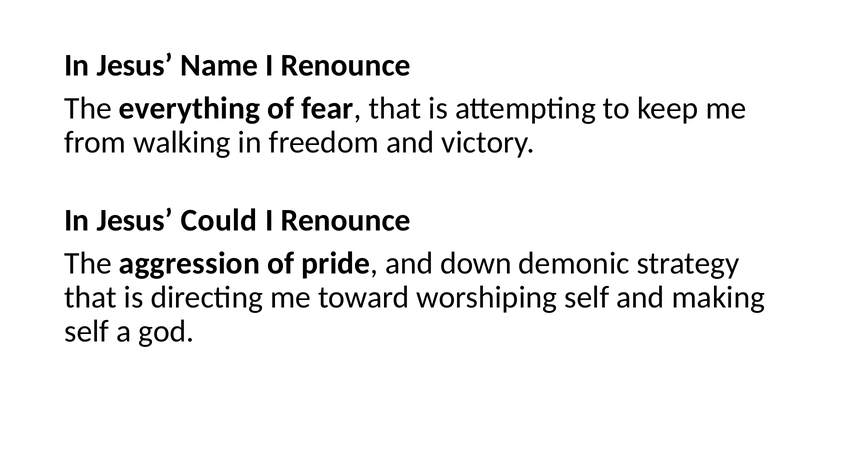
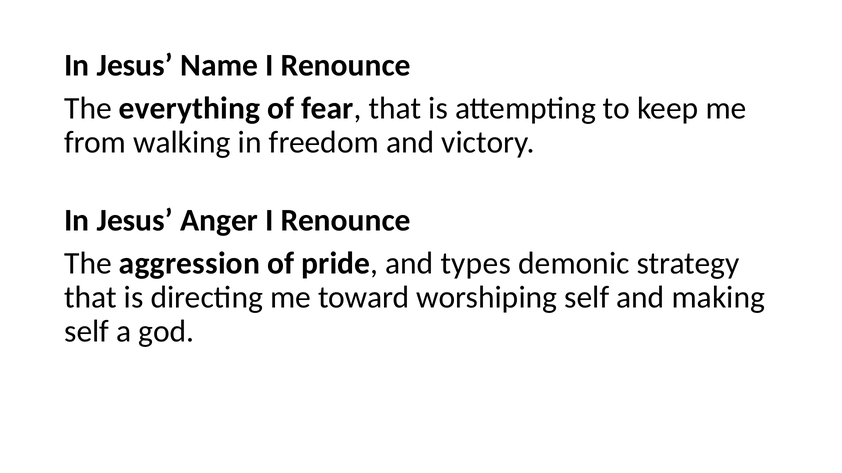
Could: Could -> Anger
down: down -> types
